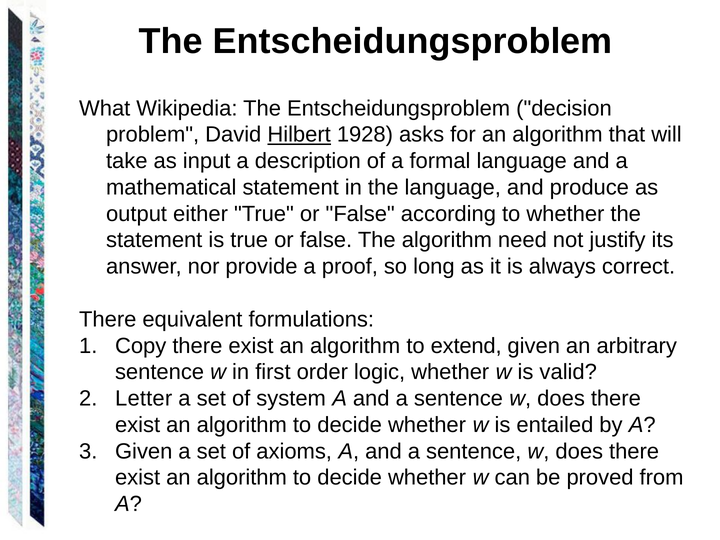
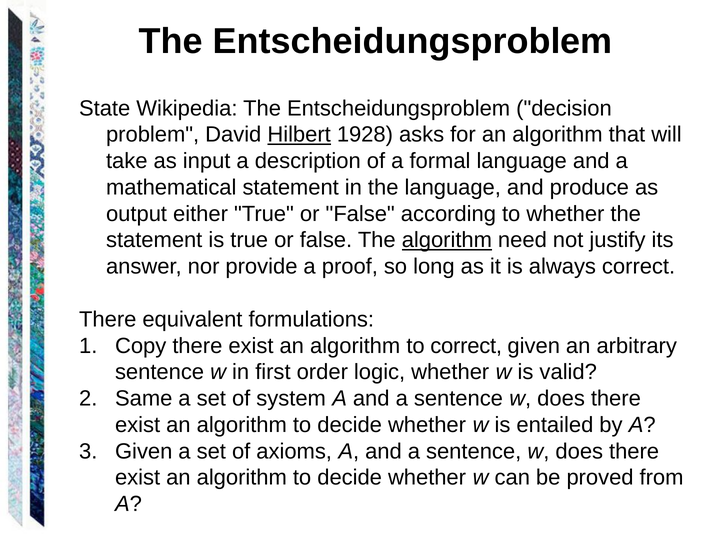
What: What -> State
algorithm at (447, 240) underline: none -> present
to extend: extend -> correct
Letter: Letter -> Same
